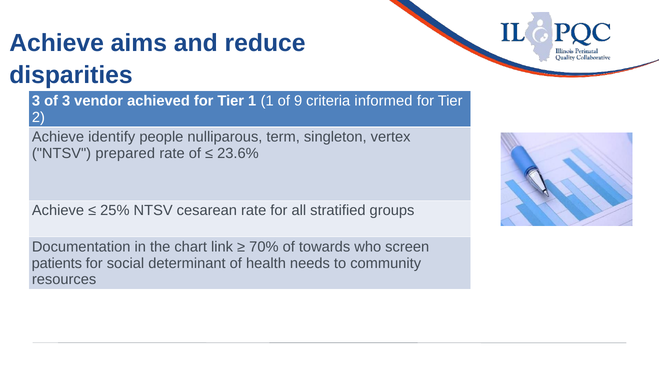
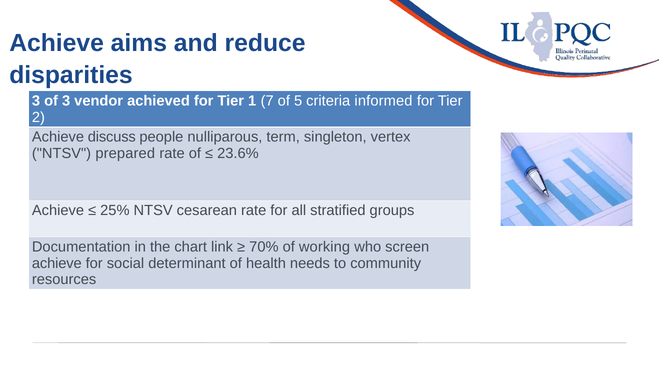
1 1: 1 -> 7
9: 9 -> 5
identify: identify -> discuss
towards: towards -> working
patients at (57, 263): patients -> achieve
